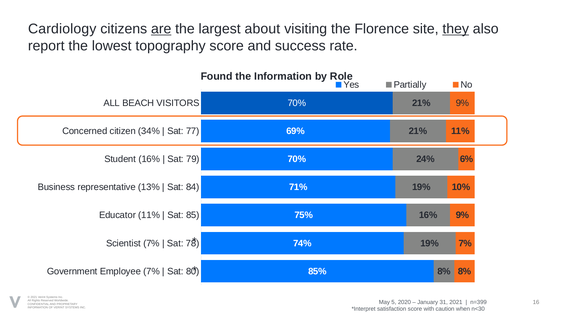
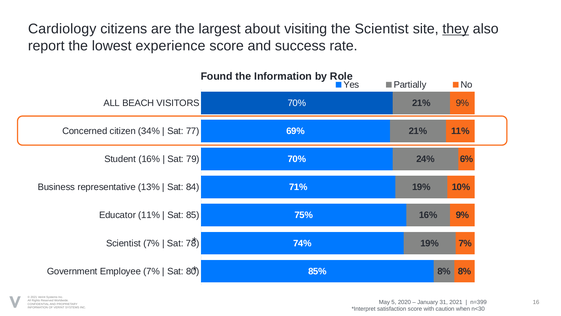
are underline: present -> none
the Florence: Florence -> Scientist
topography: topography -> experience
